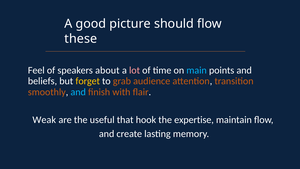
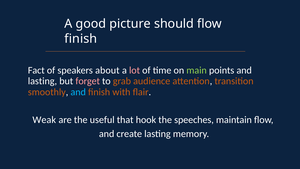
these at (81, 39): these -> finish
Feel: Feel -> Fact
main colour: light blue -> light green
beliefs at (42, 81): beliefs -> lasting
forget colour: yellow -> pink
expertise: expertise -> speeches
